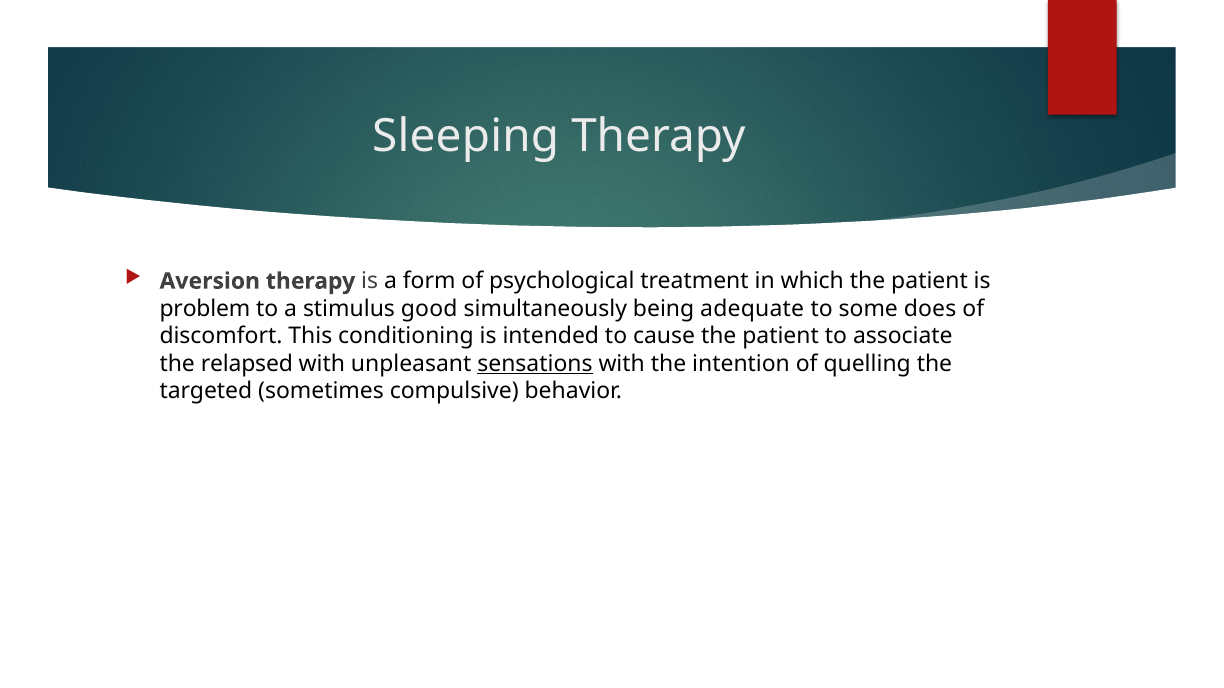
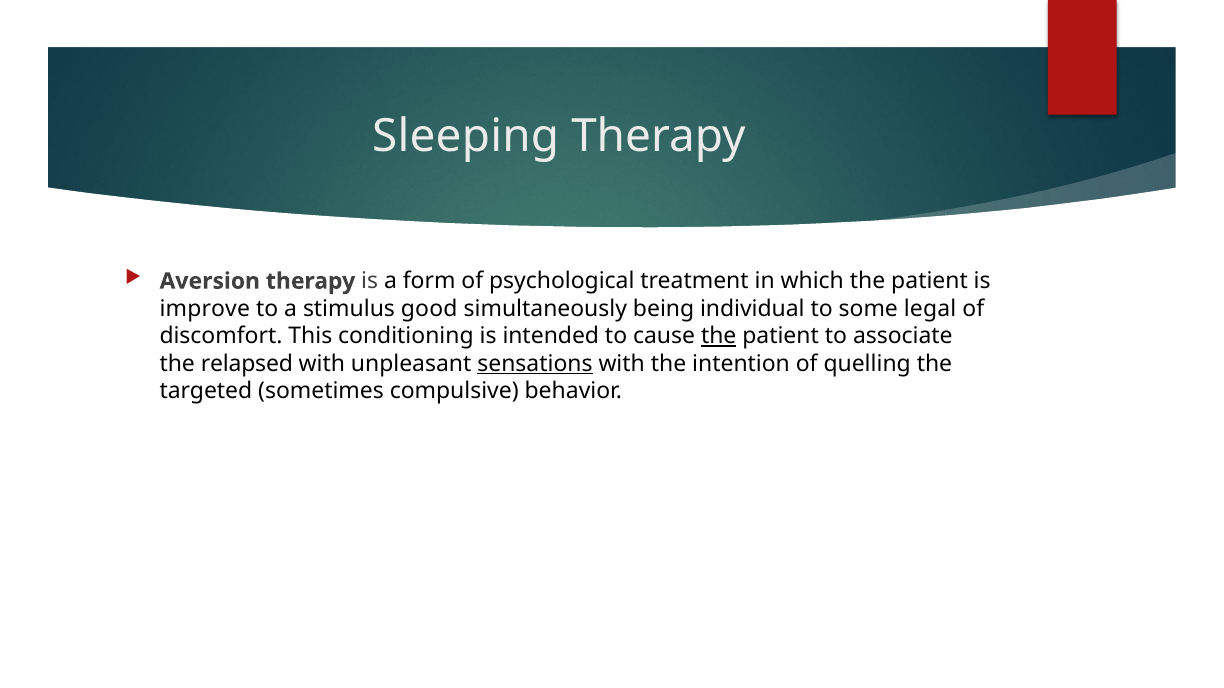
problem: problem -> improve
adequate: adequate -> individual
does: does -> legal
the at (719, 336) underline: none -> present
